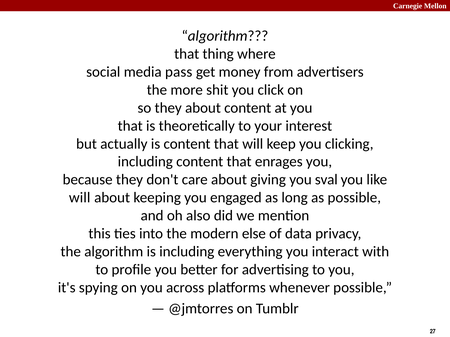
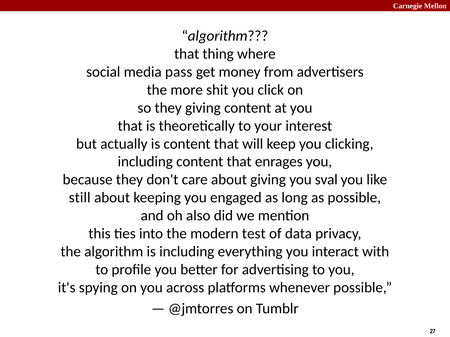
they about: about -> giving
will at (80, 198): will -> still
else: else -> test
